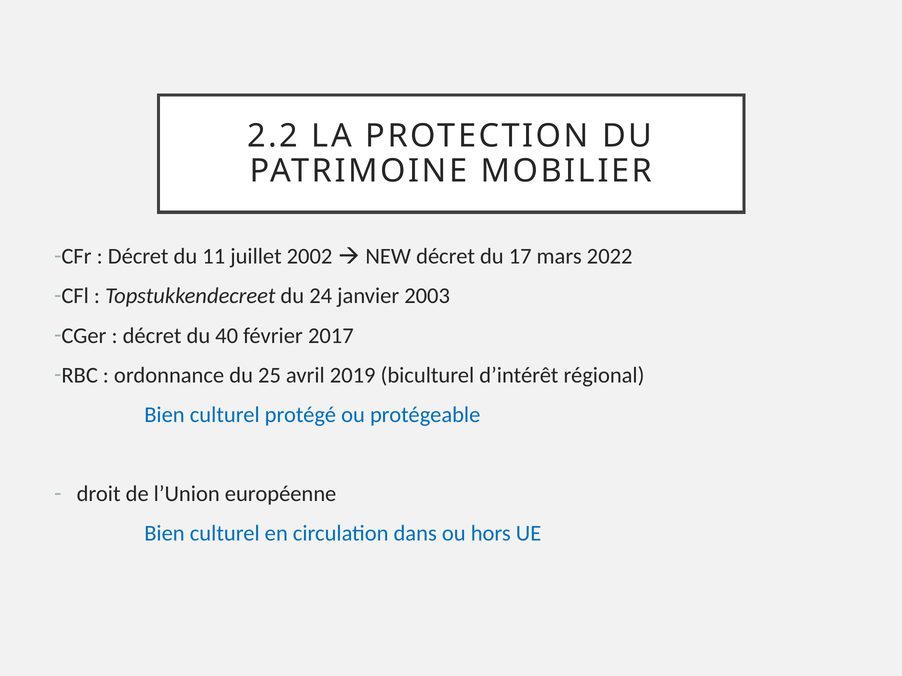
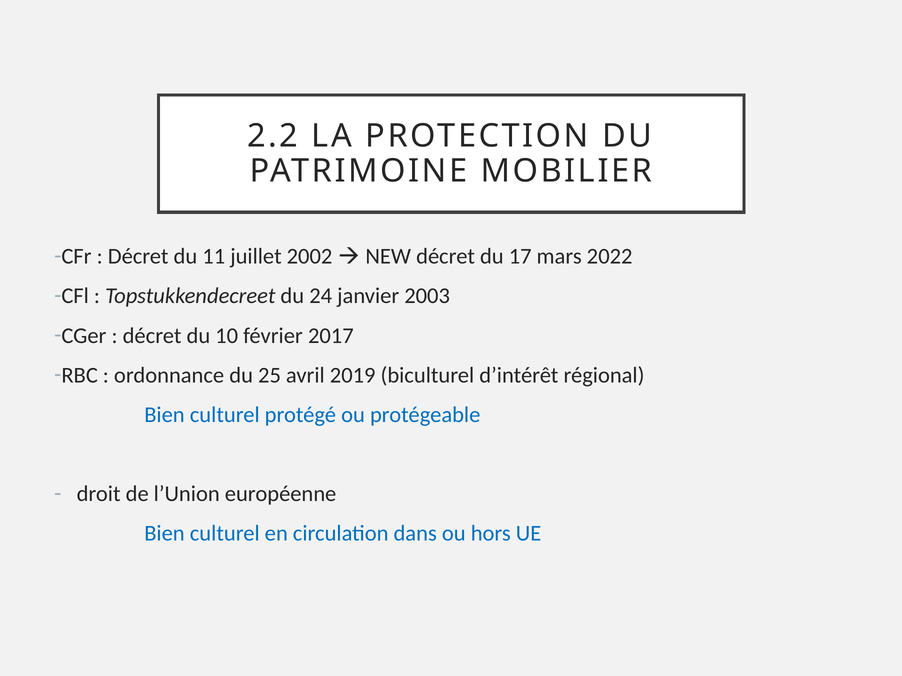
40: 40 -> 10
